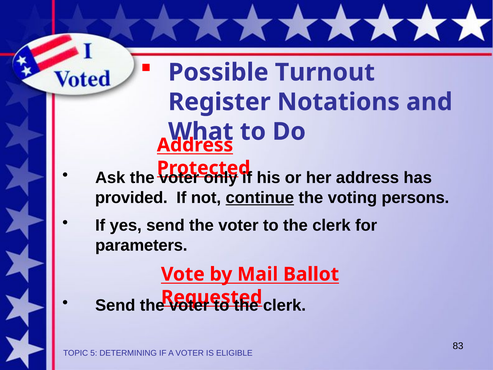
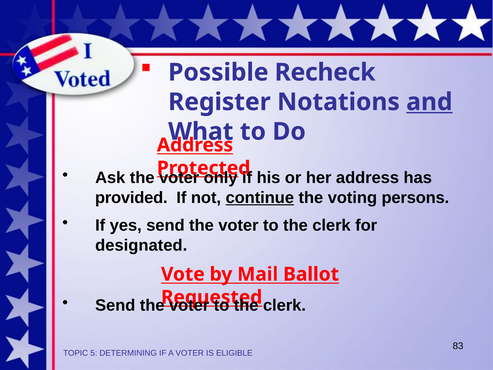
Turnout: Turnout -> Recheck
and underline: none -> present
parameters: parameters -> designated
